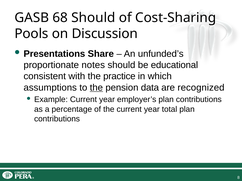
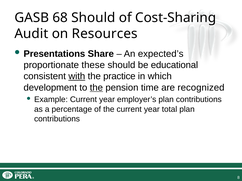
Pools: Pools -> Audit
Discussion: Discussion -> Resources
unfunded’s: unfunded’s -> expected’s
notes: notes -> these
with underline: none -> present
assumptions: assumptions -> development
data: data -> time
